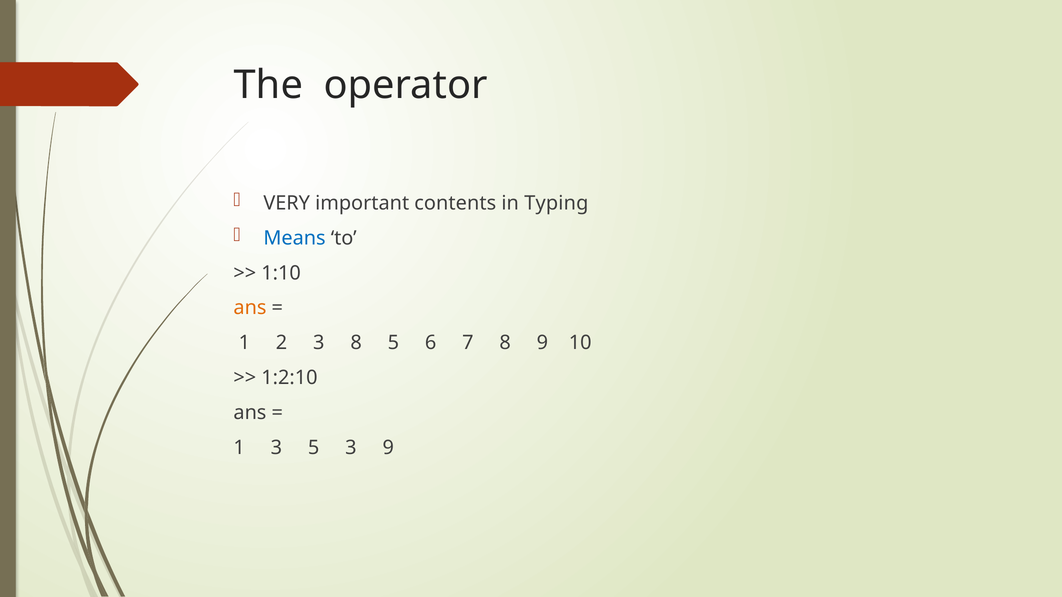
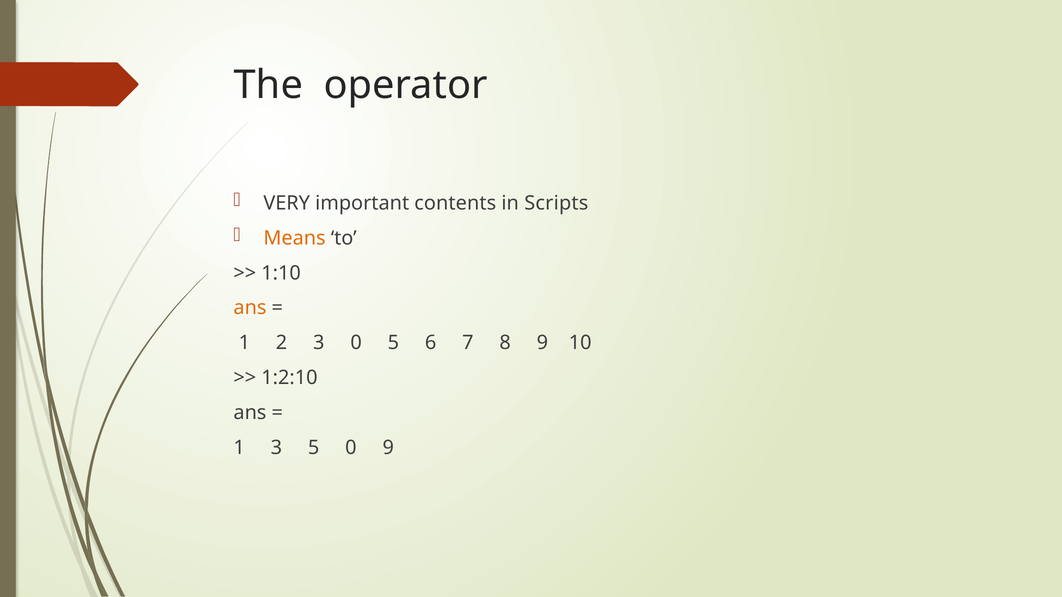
Typing: Typing -> Scripts
Means colour: blue -> orange
3 8: 8 -> 0
5 3: 3 -> 0
